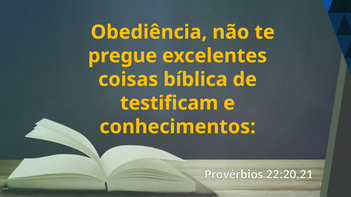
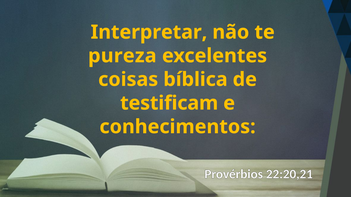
Obediência: Obediência -> Interpretar
pregue: pregue -> pureza
